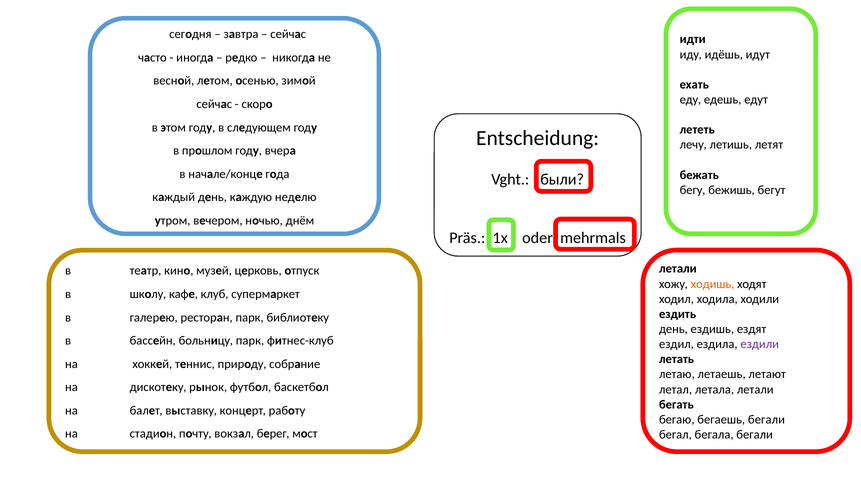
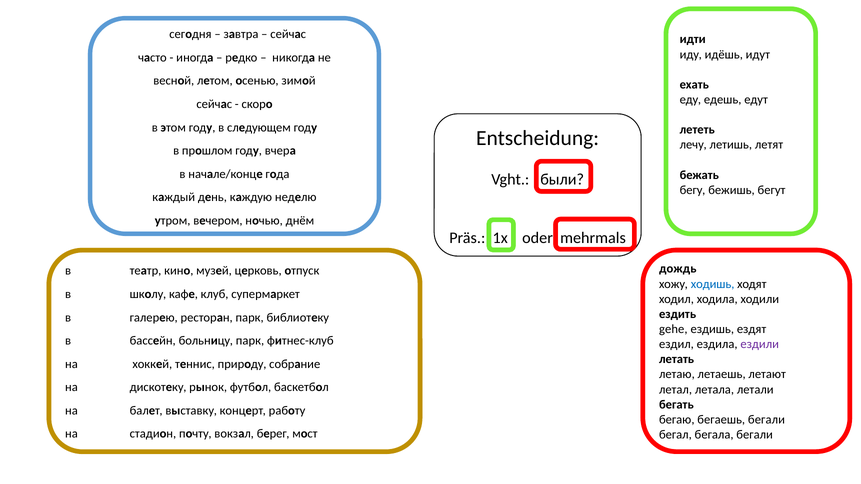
летали at (678, 269): летали -> дождь
ходишь colour: orange -> blue
день at (673, 329): день -> gehe
